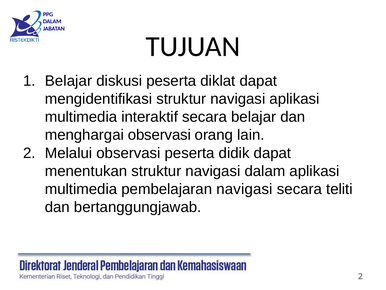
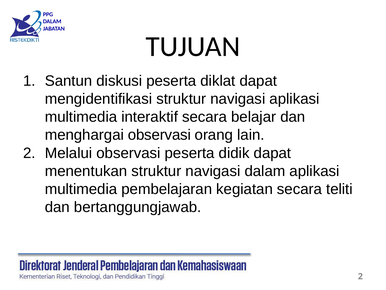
Belajar at (68, 81): Belajar -> Santun
pembelajaran navigasi: navigasi -> kegiatan
